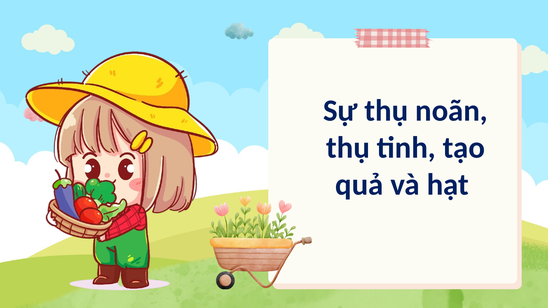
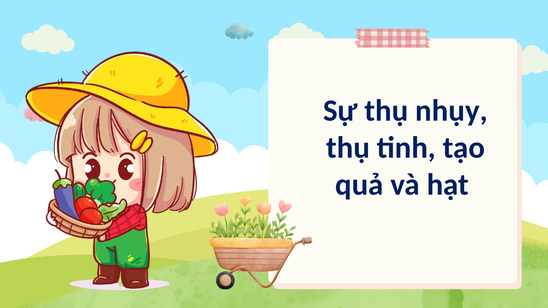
noãn: noãn -> nhụy
